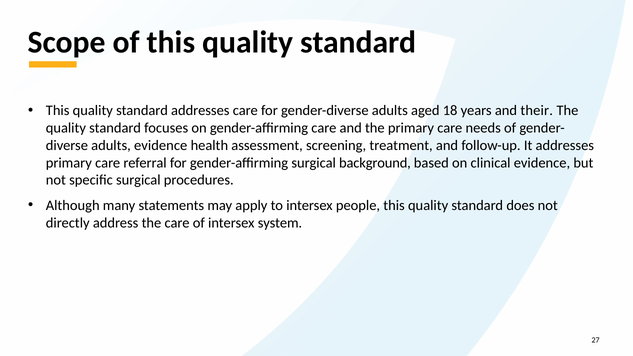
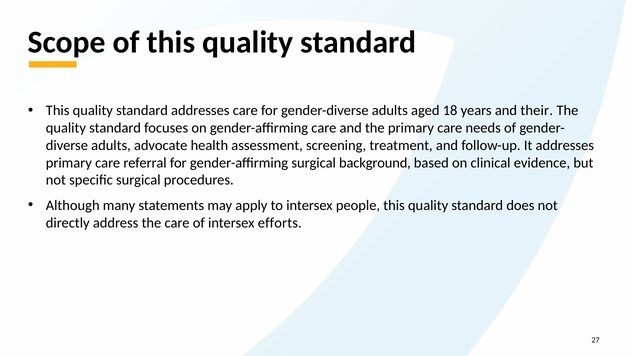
adults evidence: evidence -> advocate
system: system -> efforts
